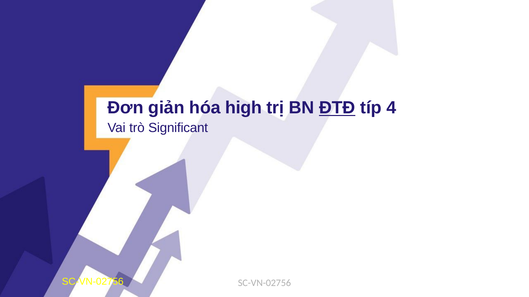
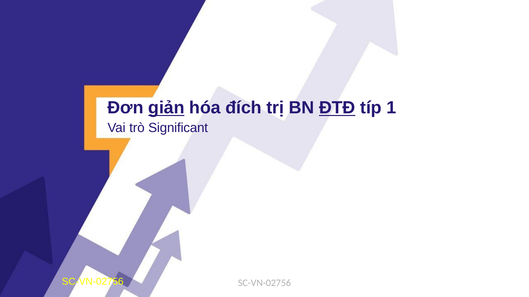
giản underline: none -> present
high: high -> đích
4: 4 -> 1
